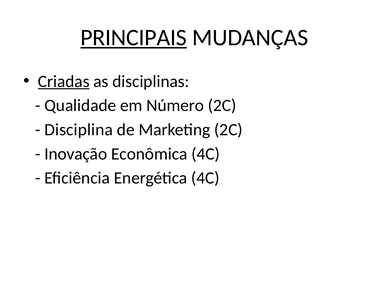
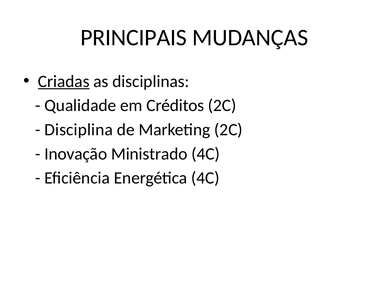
PRINCIPAIS underline: present -> none
Número: Número -> Créditos
Econômica: Econômica -> Ministrado
